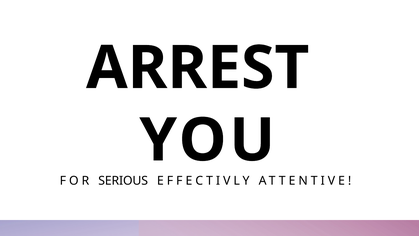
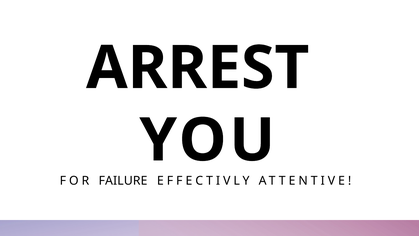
SERIOUS: SERIOUS -> FAILURE
